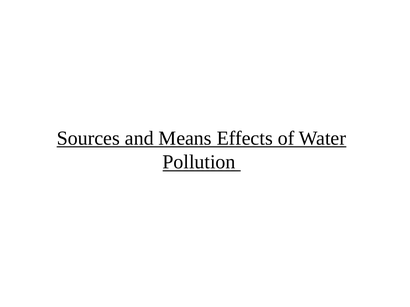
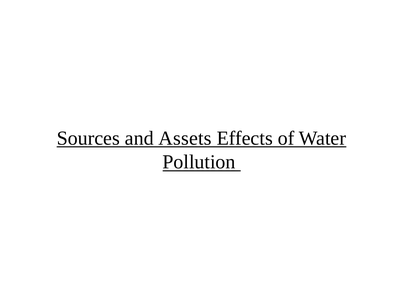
Means: Means -> Assets
